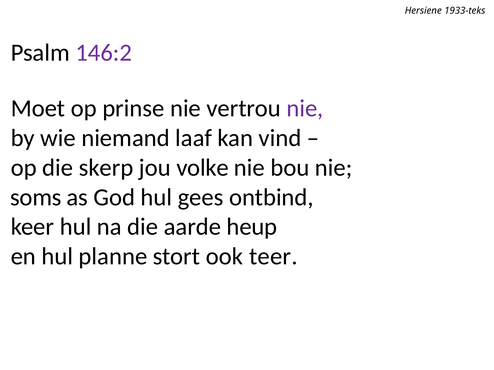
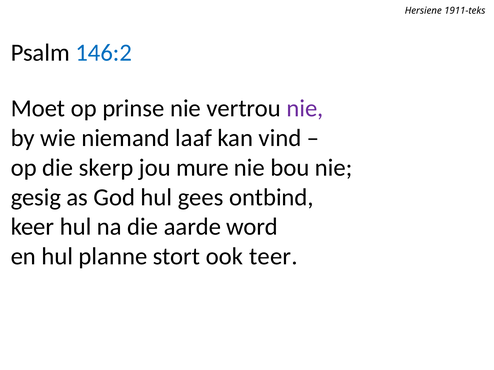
1933-teks: 1933-teks -> 1911-teks
146:2 colour: purple -> blue
volke: volke -> mure
soms: soms -> gesig
heup: heup -> word
